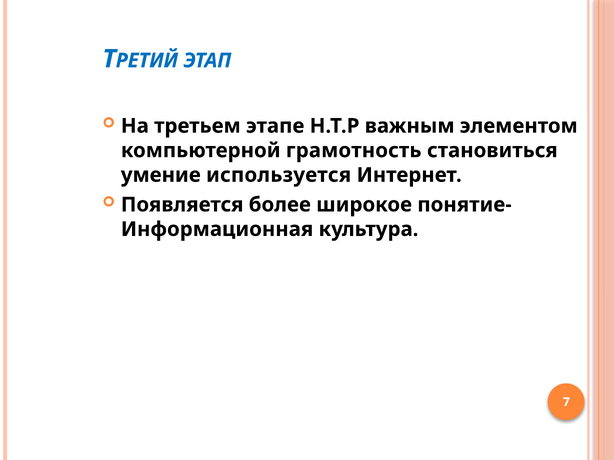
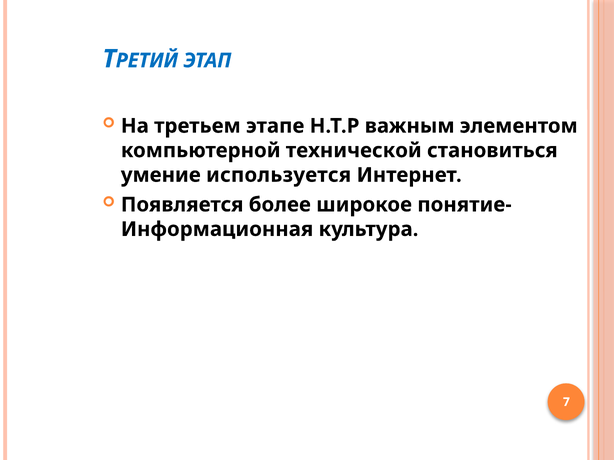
грамотность: грамотность -> технической
